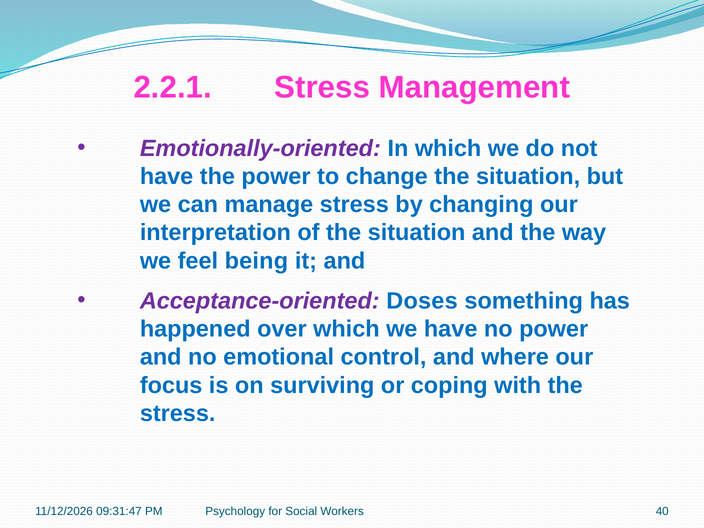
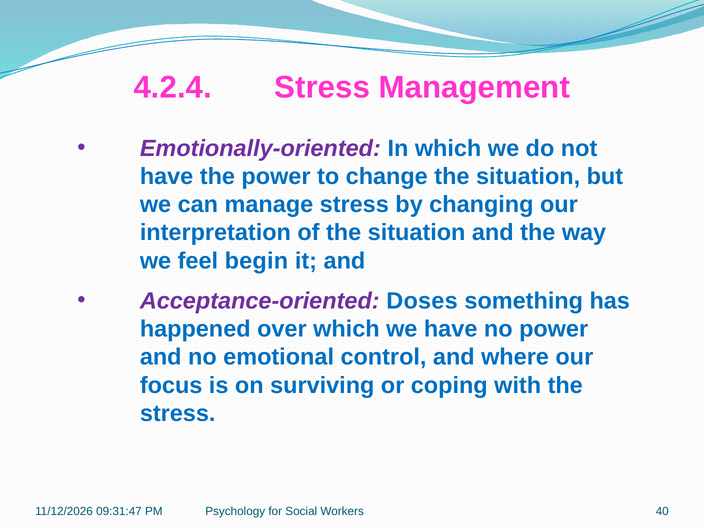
2.2.1: 2.2.1 -> 4.2.4
being: being -> begin
